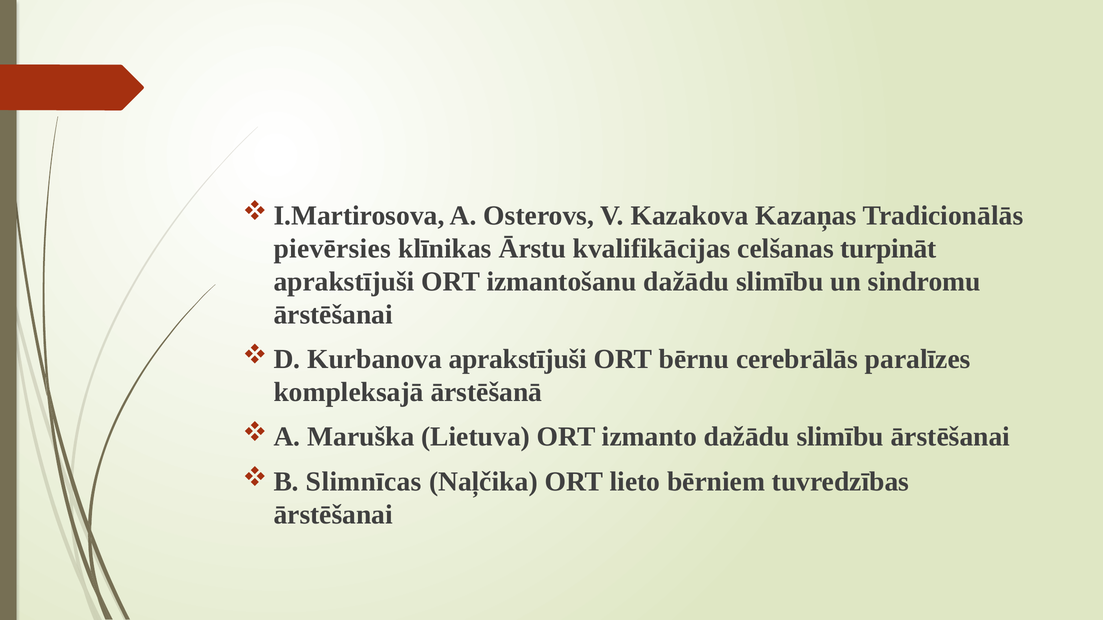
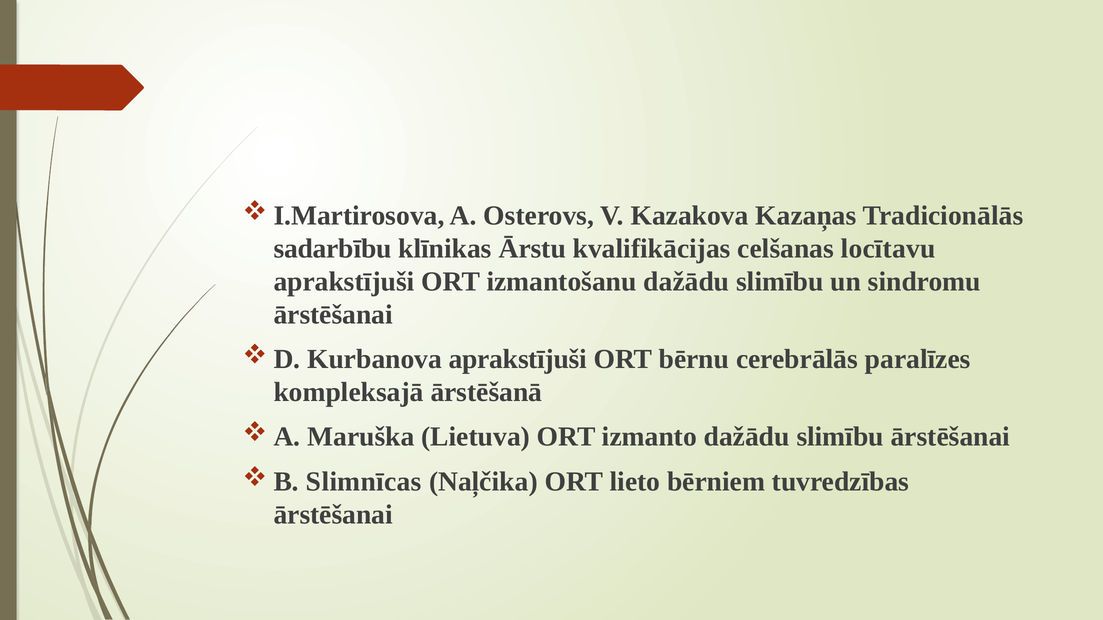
pievērsies: pievērsies -> sadarbību
turpināt: turpināt -> locītavu
